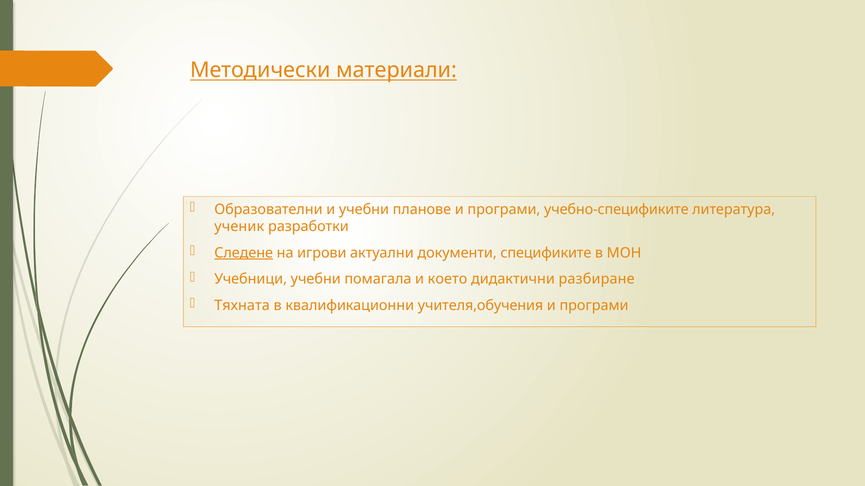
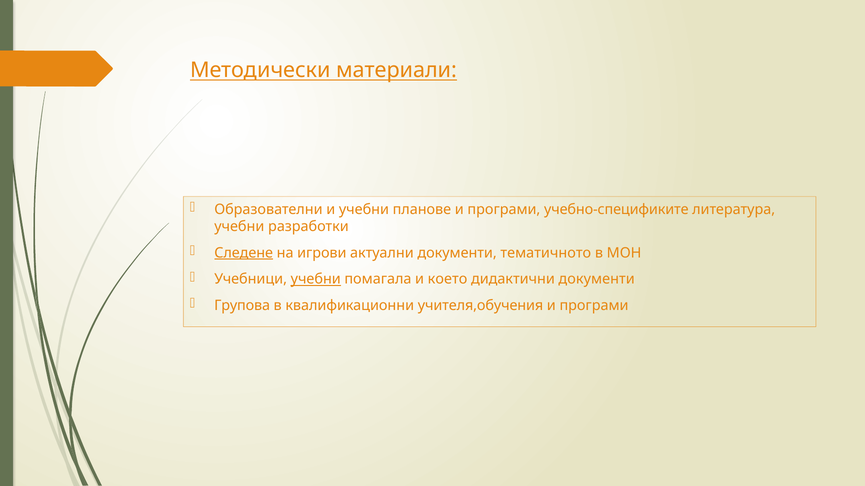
ученик at (239, 227): ученик -> учебни
спецификите: спецификите -> тематичното
учебни at (316, 280) underline: none -> present
дидактични разбиране: разбиране -> документи
Тяхната: Тяхната -> Групова
